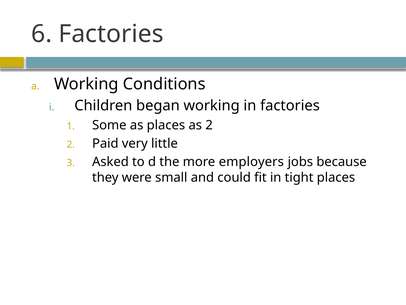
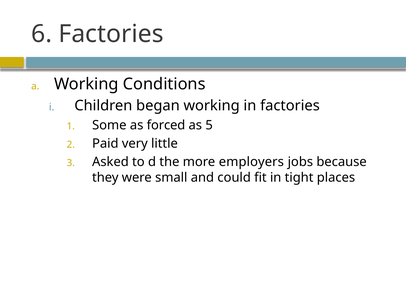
as places: places -> forced
as 2: 2 -> 5
